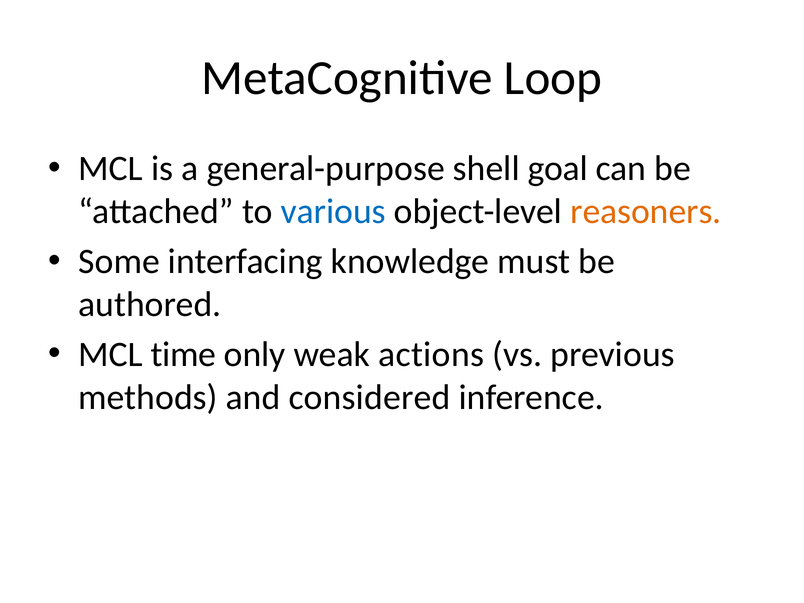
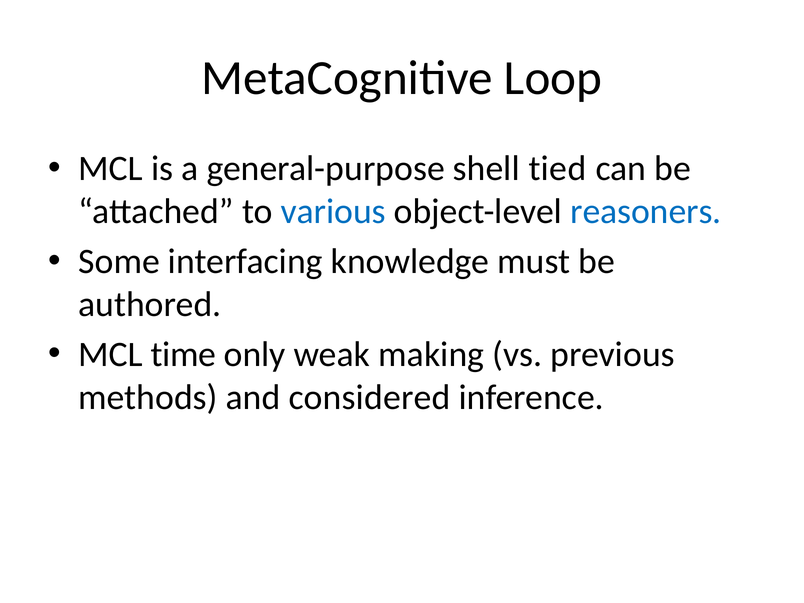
goal: goal -> tied
reasoners colour: orange -> blue
actions: actions -> making
